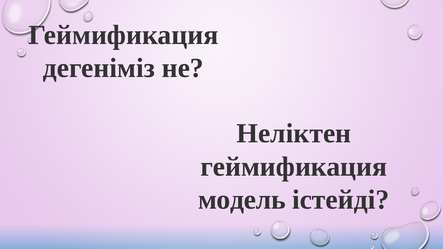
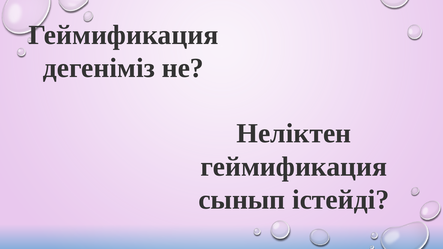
модель: модель -> сынып
